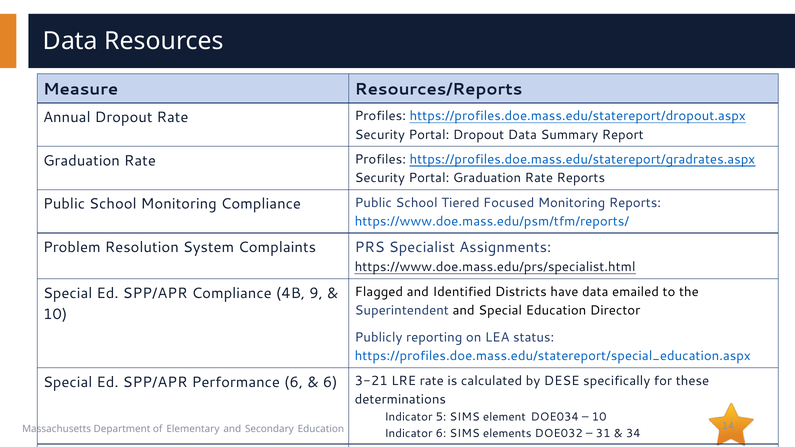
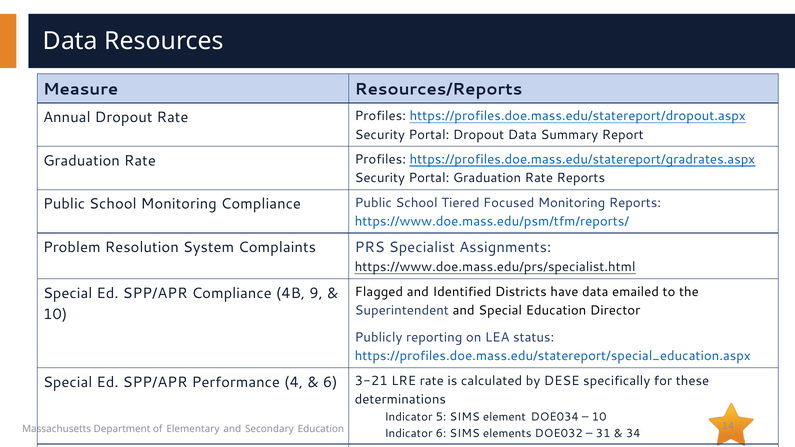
Performance 6: 6 -> 4
